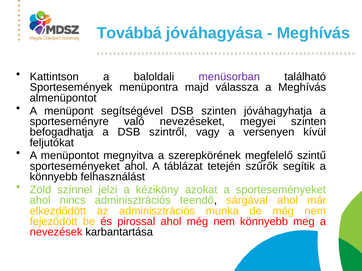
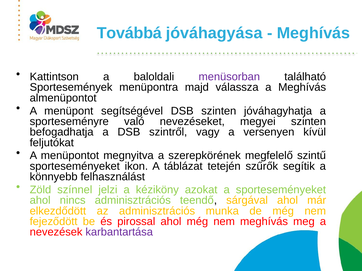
ahol at (136, 166): ahol -> ikon
nem könnyebb: könnyebb -> meghívás
karbantartása colour: black -> purple
